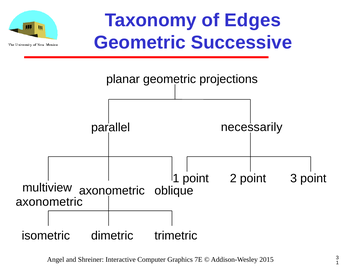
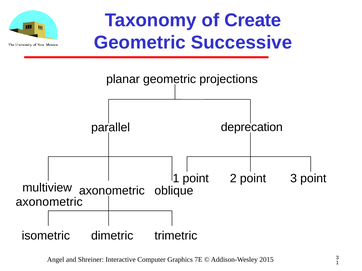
Edges: Edges -> Create
necessarily: necessarily -> deprecation
